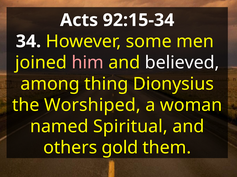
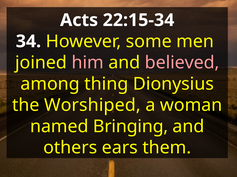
92:15-34: 92:15-34 -> 22:15-34
believed colour: white -> pink
Spiritual: Spiritual -> Bringing
gold: gold -> ears
